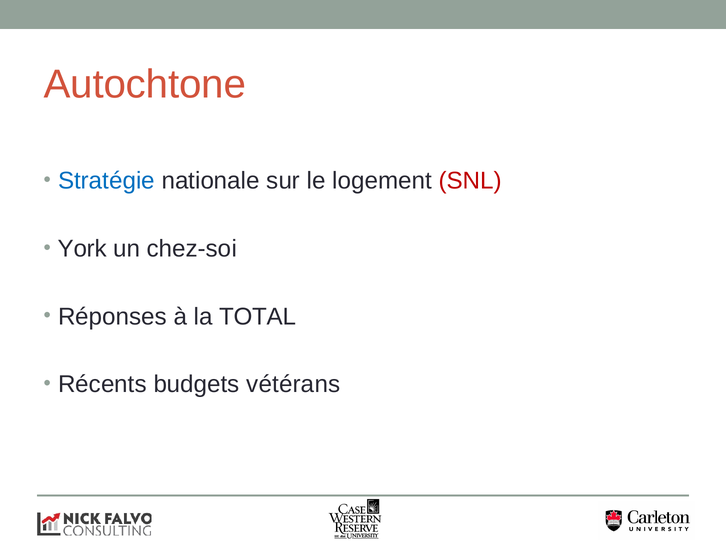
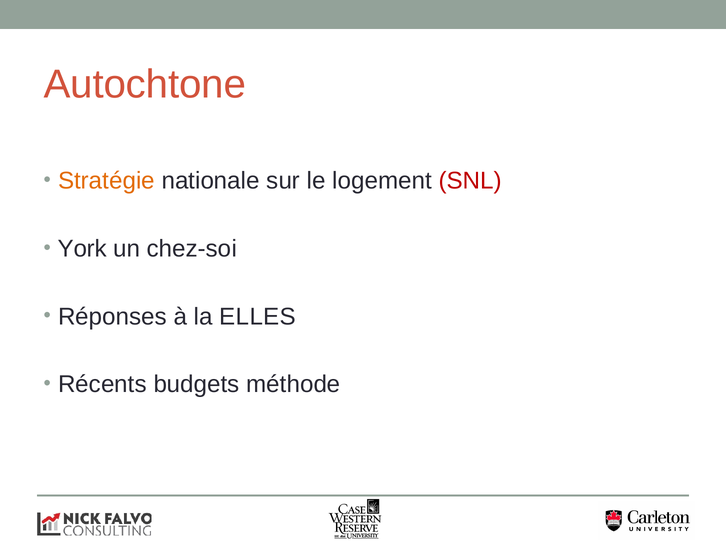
Stratégie colour: blue -> orange
TOTAL: TOTAL -> ELLES
vétérans: vétérans -> méthode
